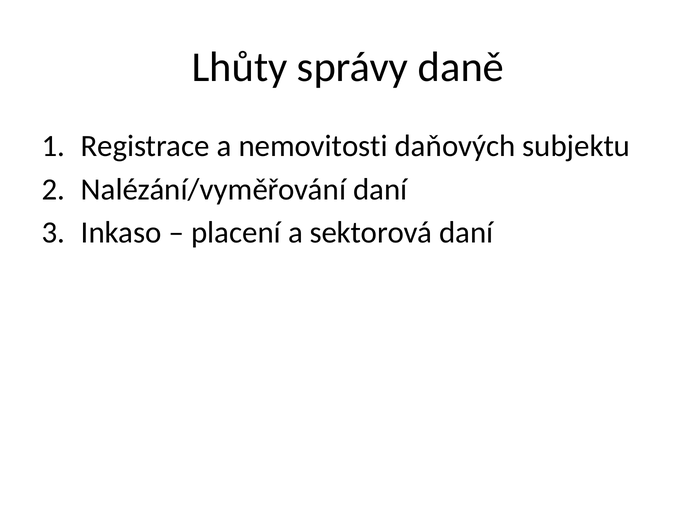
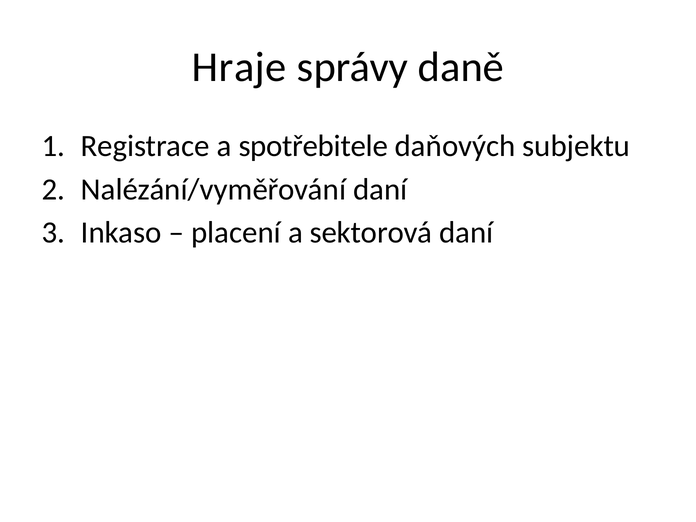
Lhůty: Lhůty -> Hraje
nemovitosti: nemovitosti -> spotřebitele
